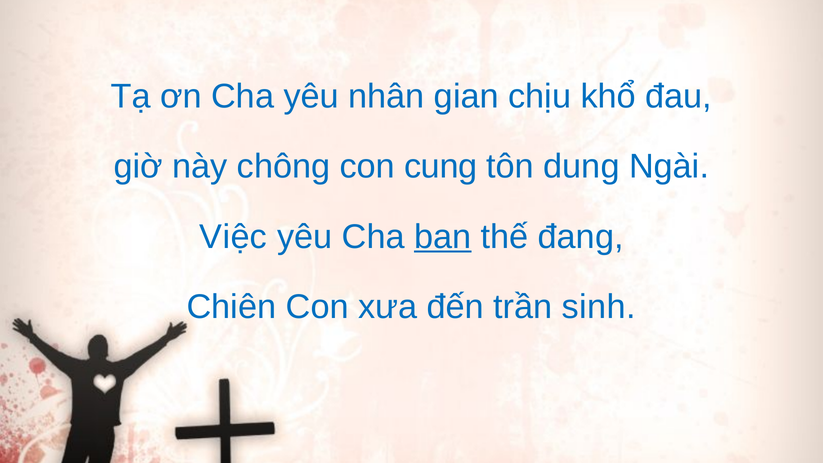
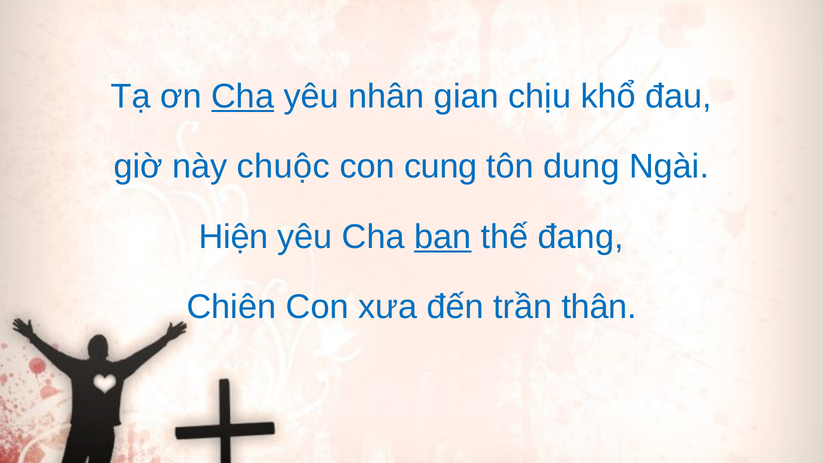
Cha at (243, 96) underline: none -> present
chông: chông -> chuộc
Việc: Việc -> Hiện
sinh: sinh -> thân
